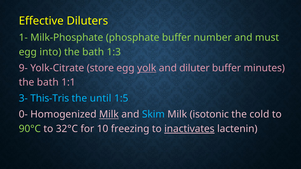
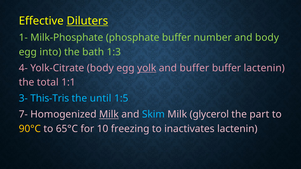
Diluters underline: none -> present
and must: must -> body
9-: 9- -> 4-
Yolk-Citrate store: store -> body
and diluter: diluter -> buffer
buffer minutes: minutes -> lactenin
bath at (48, 83): bath -> total
0-: 0- -> 7-
isotonic: isotonic -> glycerol
cold: cold -> part
90°C colour: light green -> yellow
32°C: 32°C -> 65°C
inactivates underline: present -> none
